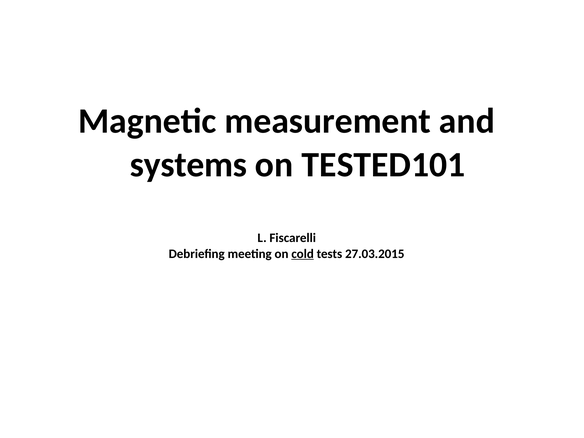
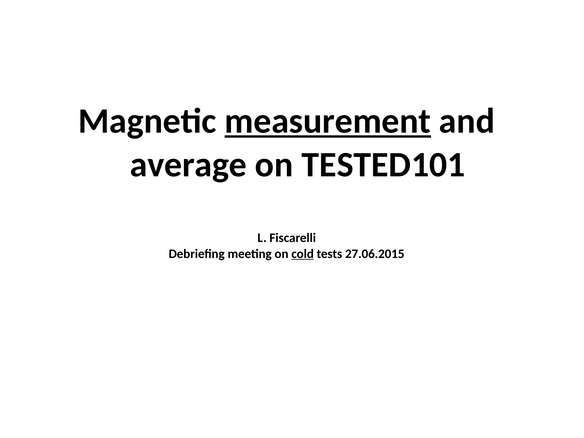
measurement underline: none -> present
systems: systems -> average
27.03.2015: 27.03.2015 -> 27.06.2015
